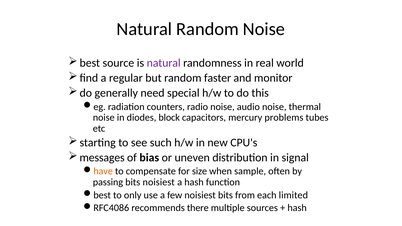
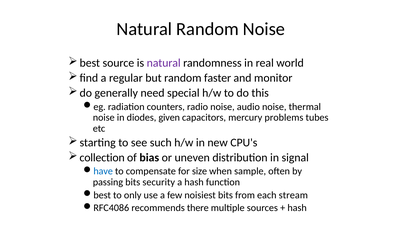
block: block -> given
messages: messages -> collection
have colour: orange -> blue
bits noisiest: noisiest -> security
limited: limited -> stream
